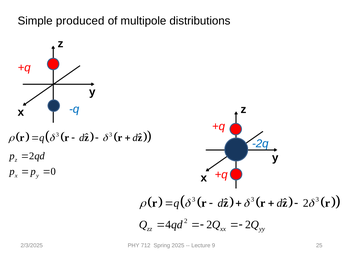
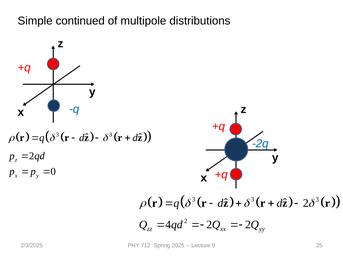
produced: produced -> continued
